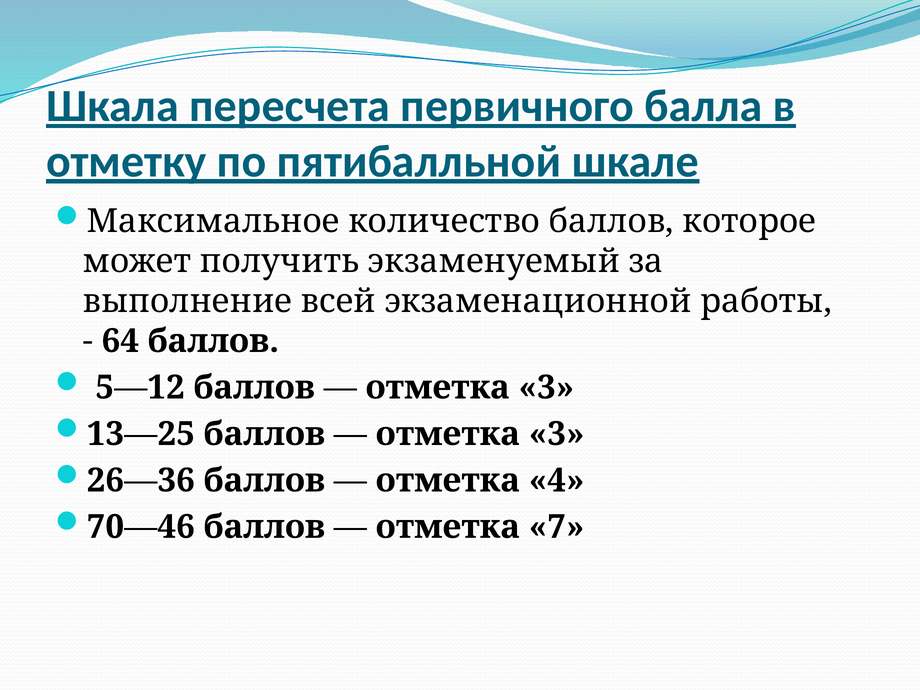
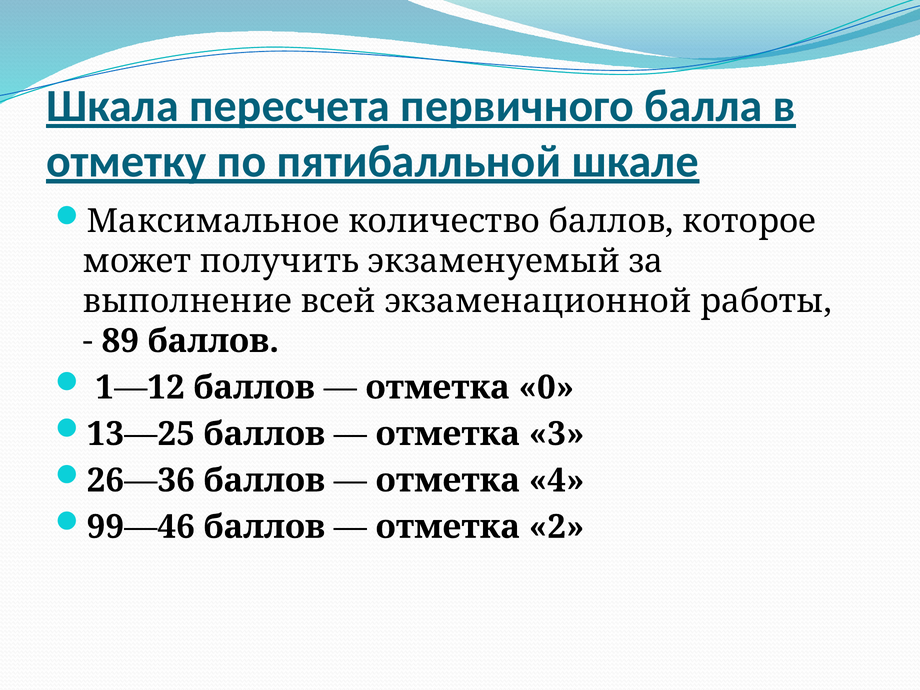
64: 64 -> 89
5—12: 5—12 -> 1—12
3 at (546, 388): 3 -> 0
70—46: 70—46 -> 99—46
7: 7 -> 2
